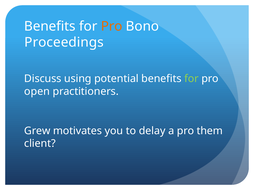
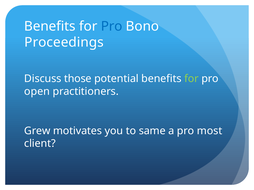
Pro at (112, 26) colour: orange -> blue
using: using -> those
delay: delay -> same
them: them -> most
